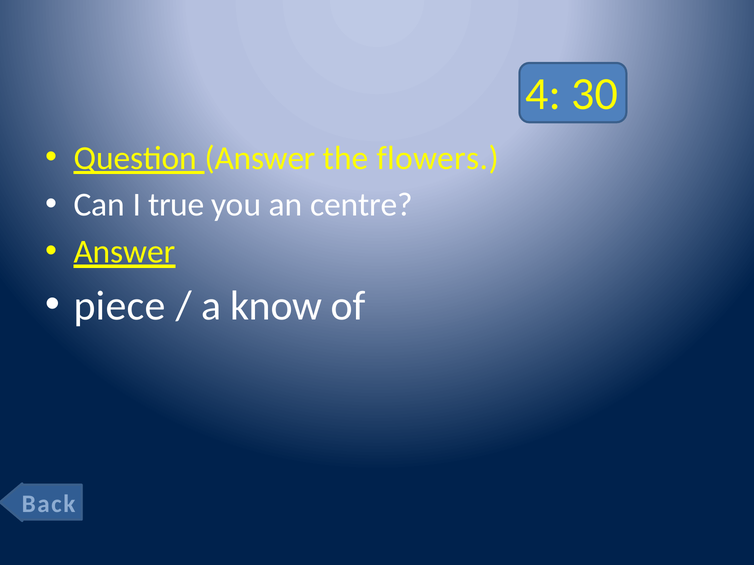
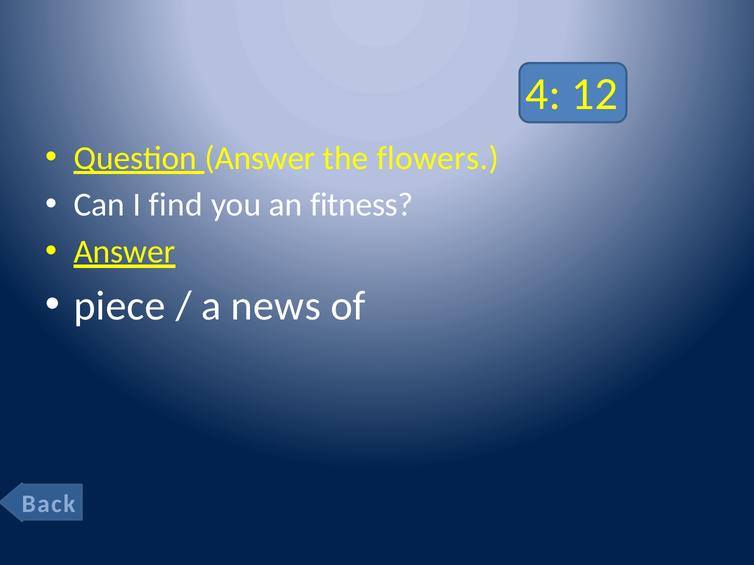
30: 30 -> 12
true: true -> find
centre: centre -> fitness
know: know -> news
